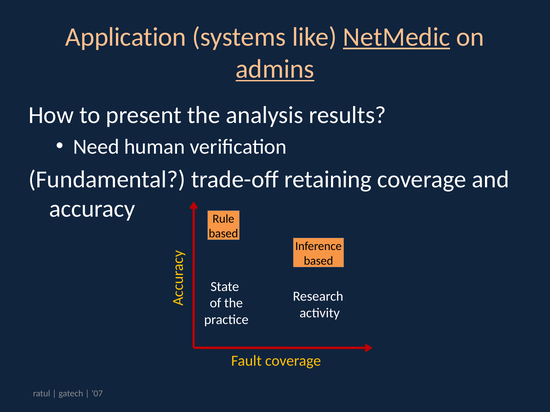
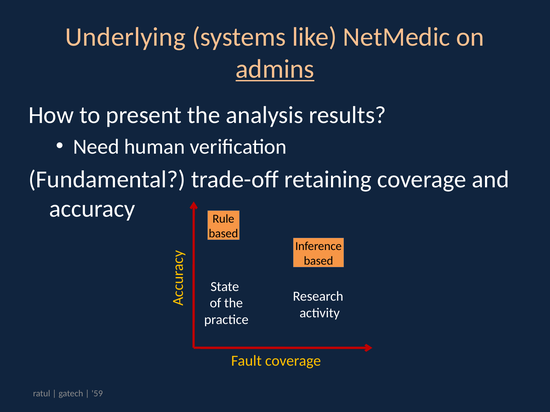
Application: Application -> Underlying
NetMedic underline: present -> none
07: 07 -> 59
